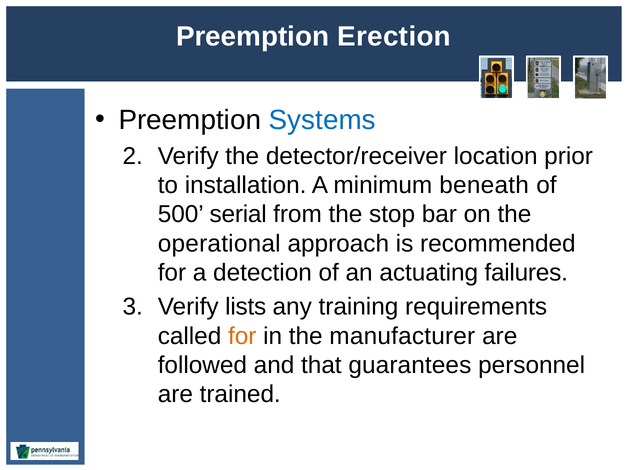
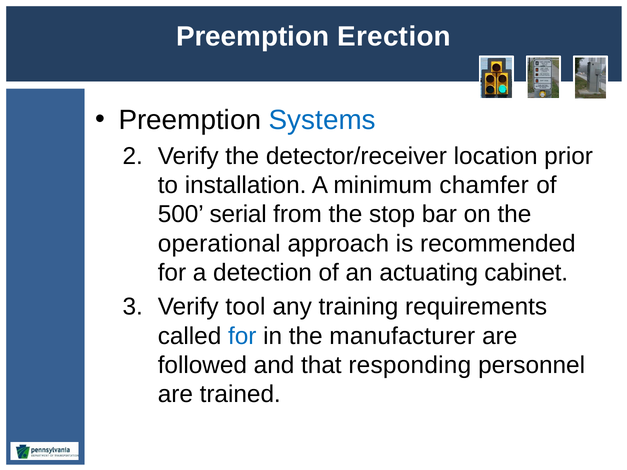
beneath: beneath -> chamfer
failures: failures -> cabinet
lists: lists -> tool
for at (242, 336) colour: orange -> blue
guarantees: guarantees -> responding
